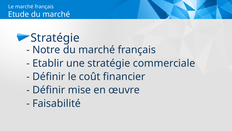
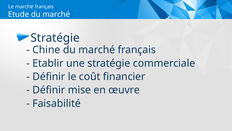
Notre: Notre -> Chine
